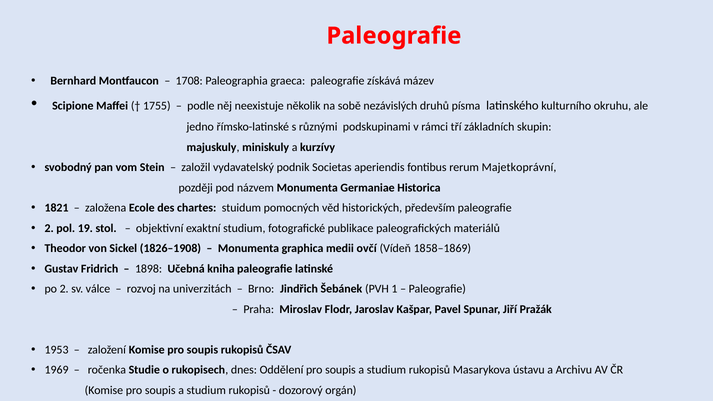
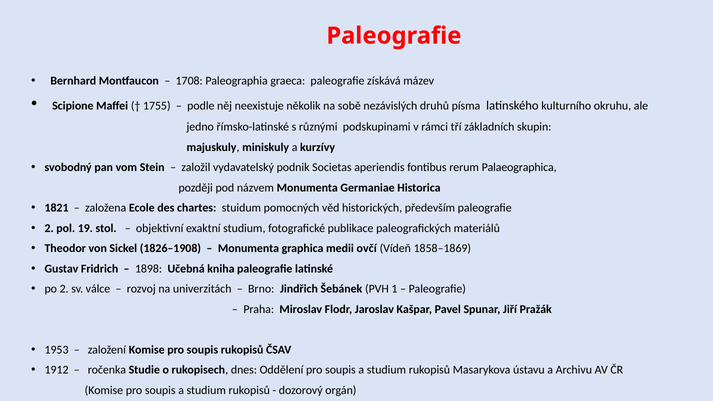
Majetkoprávní: Majetkoprávní -> Palaeographica
1969: 1969 -> 1912
